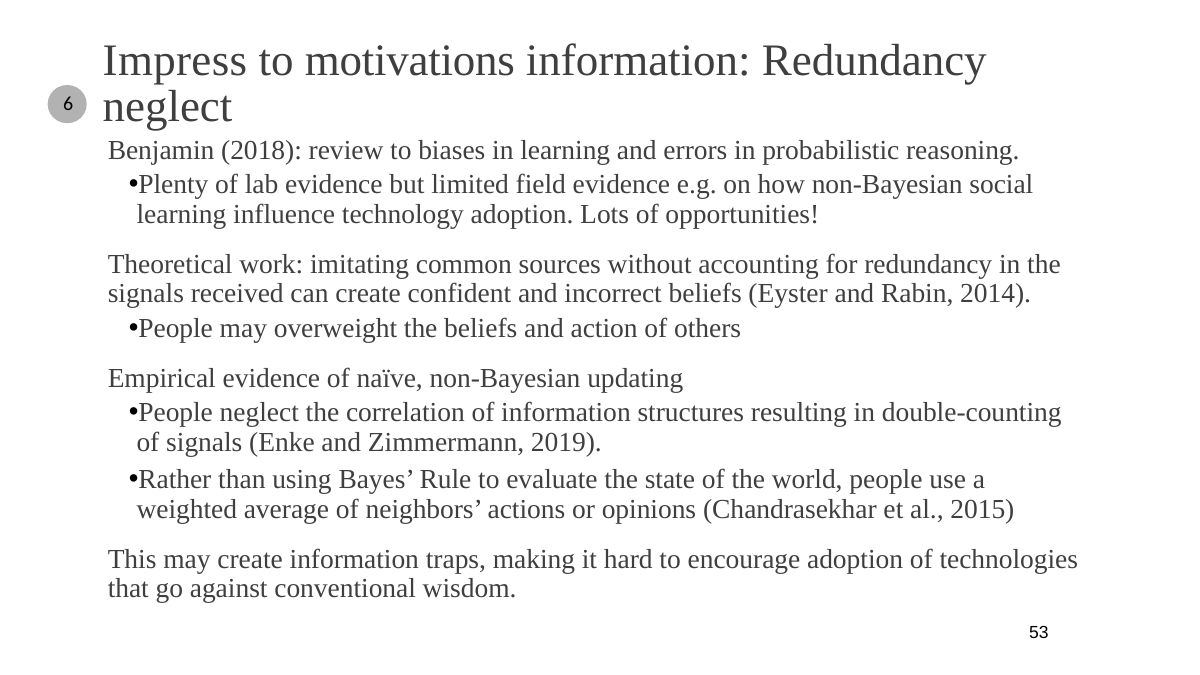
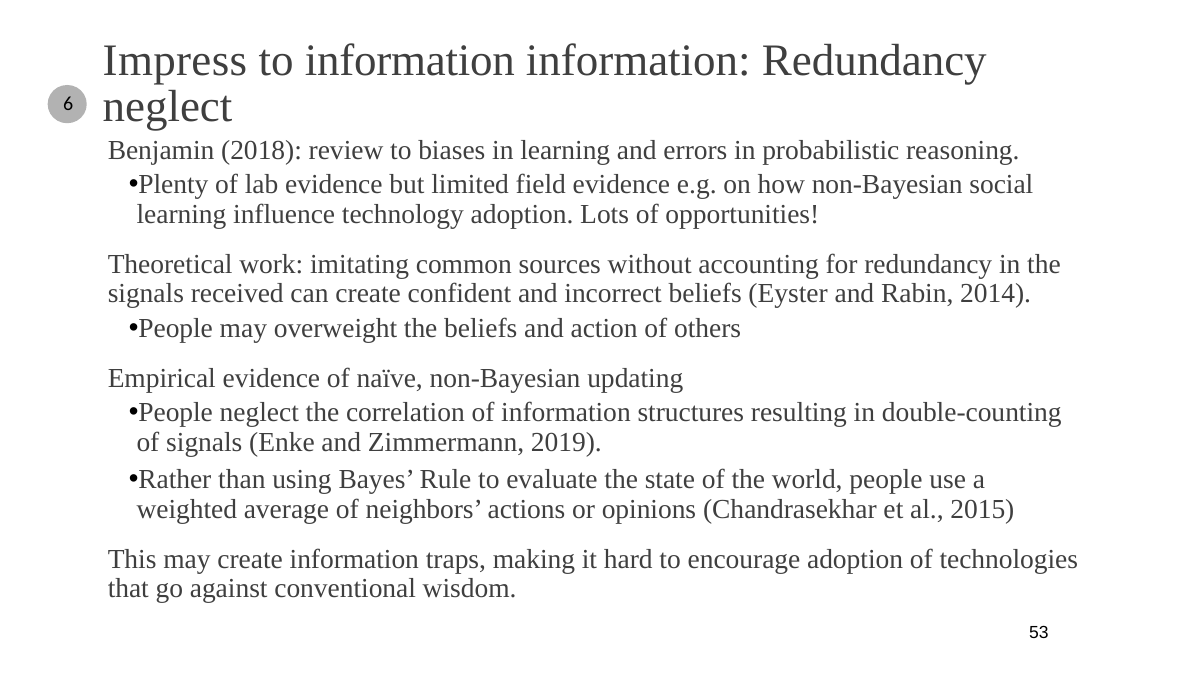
to motivations: motivations -> information
